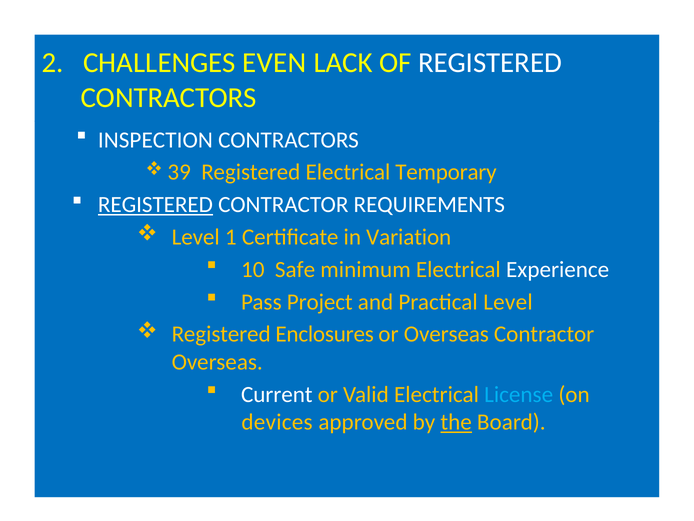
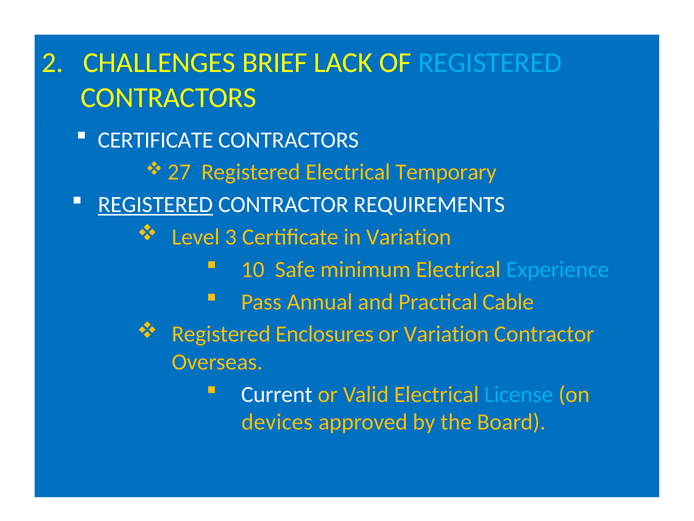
EVEN: EVEN -> BRIEF
REGISTERED at (490, 63) colour: white -> light blue
INSPECTION at (155, 140): INSPECTION -> CERTIFICATE
39: 39 -> 27
1: 1 -> 3
Experience colour: white -> light blue
Project: Project -> Annual
Practical Level: Level -> Cable
or Overseas: Overseas -> Variation
the underline: present -> none
